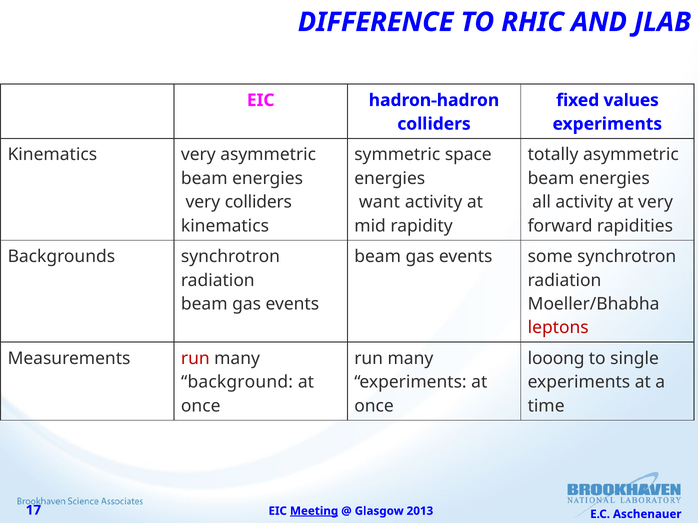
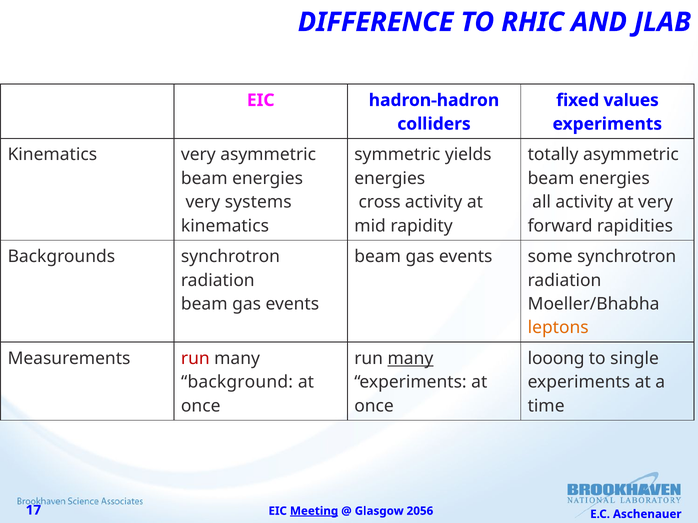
space: space -> yields
very colliders: colliders -> systems
want: want -> cross
leptons colour: red -> orange
many at (410, 359) underline: none -> present
2013: 2013 -> 2056
